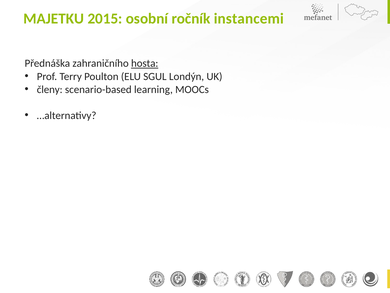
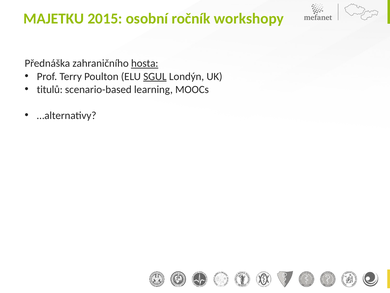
instancemi: instancemi -> workshopy
SGUL underline: none -> present
členy: členy -> titulů
